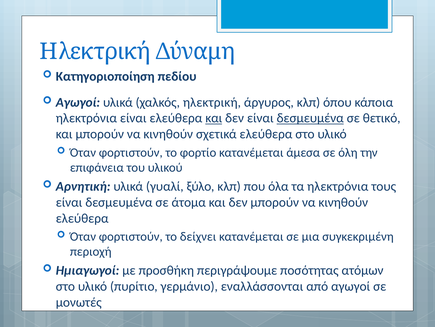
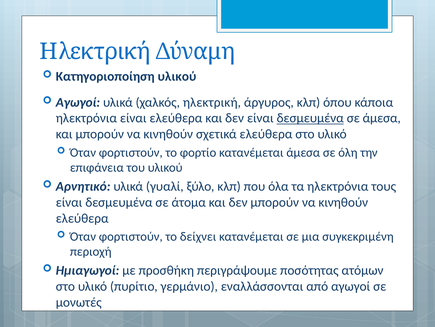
Κατηγοριοποίηση πεδίου: πεδίου -> υλικού
και at (214, 118) underline: present -> none
σε θετικό: θετικό -> άμεσα
Αρνητική: Αρνητική -> Αρνητικό
